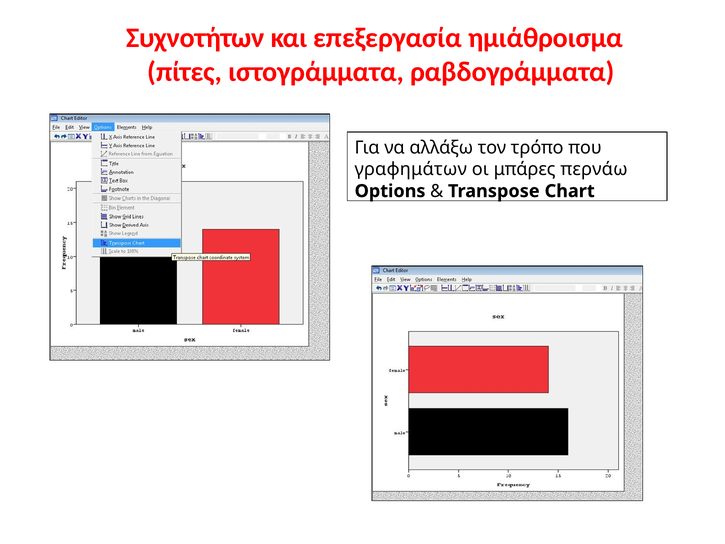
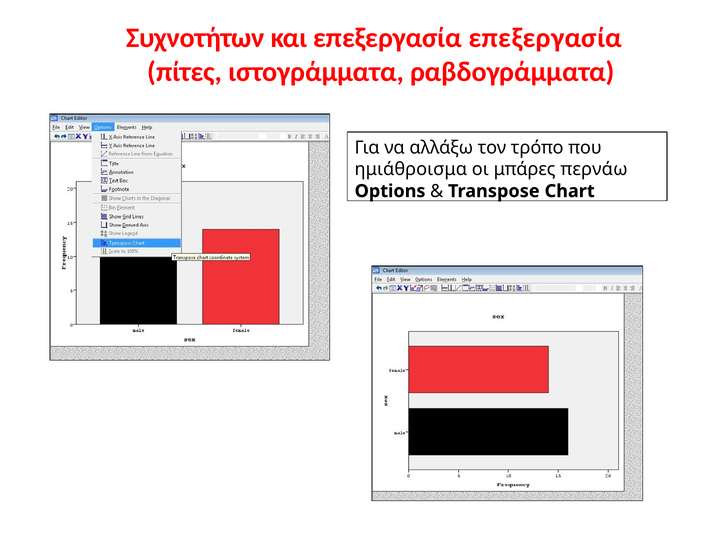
επεξεργασία ημιάθροισμα: ημιάθροισμα -> επεξεργασία
γραφημάτων: γραφημάτων -> ημιάθροισμα
